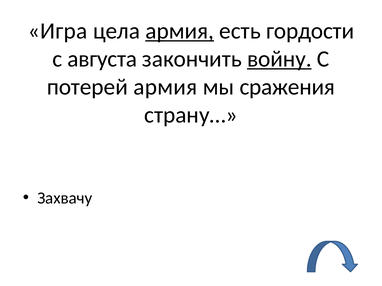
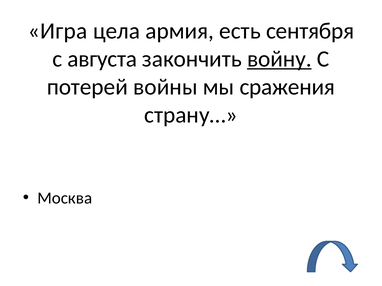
армия at (180, 31) underline: present -> none
гордости: гордости -> сентября
потерей армия: армия -> войны
Захвачу: Захвачу -> Москва
